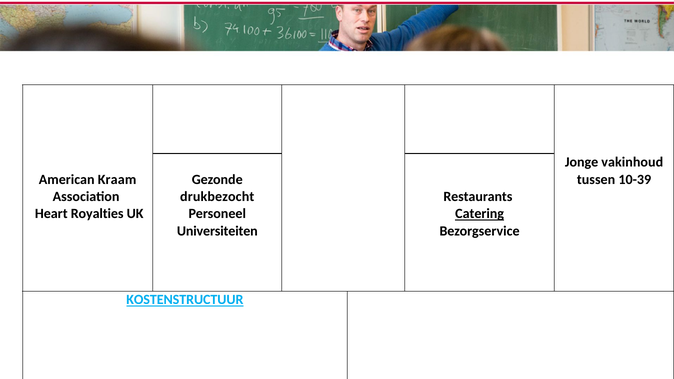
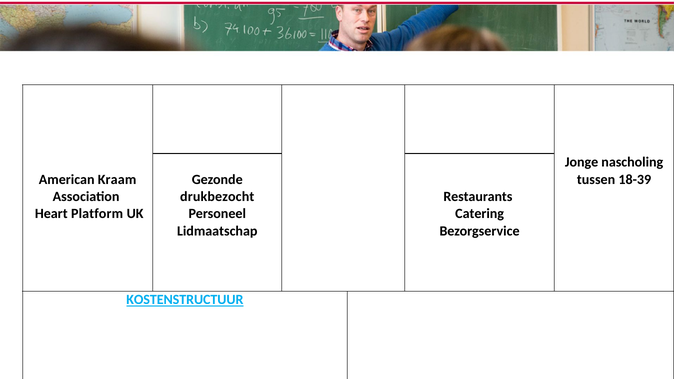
vakinhoud: vakinhoud -> nascholing
10-39: 10-39 -> 18-39
Royalties: Royalties -> Platform
Catering underline: present -> none
Universiteiten: Universiteiten -> Lidmaatschap
